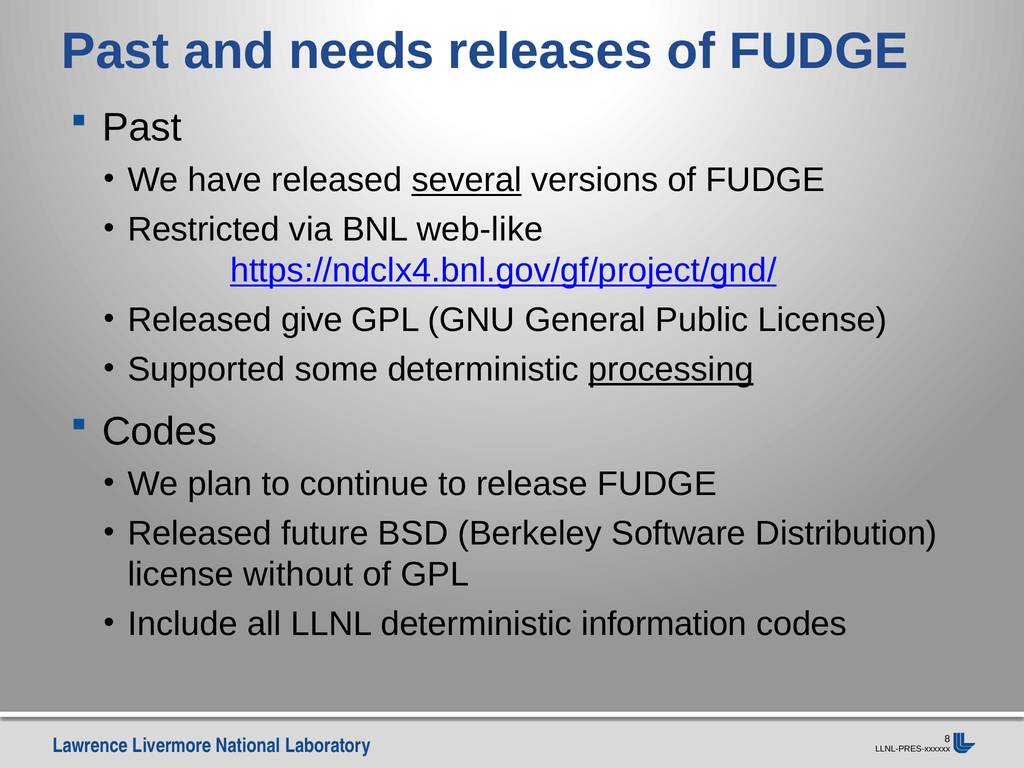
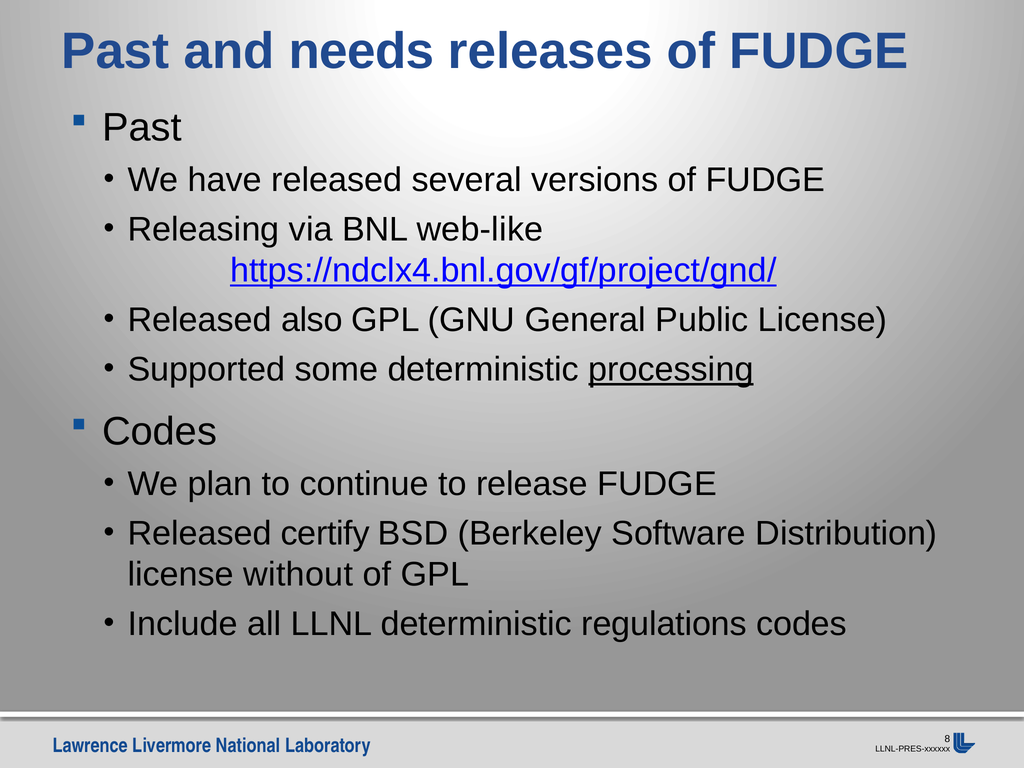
several underline: present -> none
Restricted: Restricted -> Releasing
give: give -> also
future: future -> certify
information: information -> regulations
